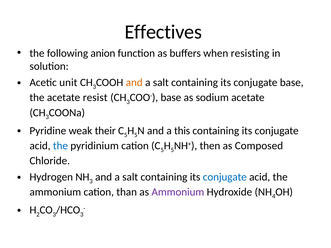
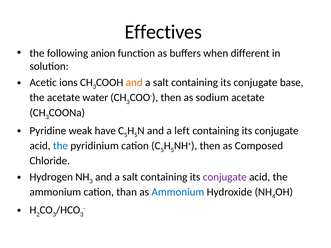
resisting: resisting -> different
unit: unit -> ions
resist: resist -> water
base at (171, 98): base -> then
their: their -> have
this: this -> left
conjugate at (225, 177) colour: blue -> purple
Ammonium at (178, 192) colour: purple -> blue
